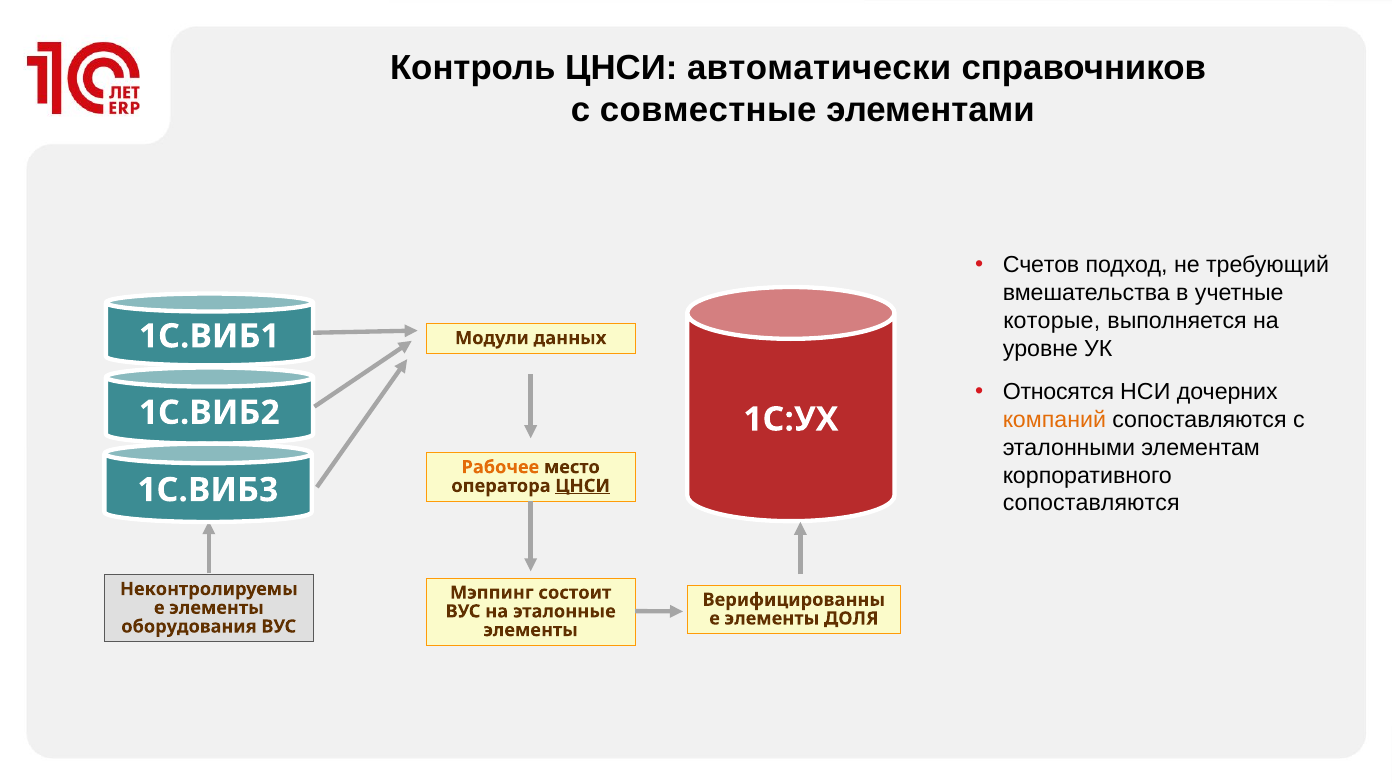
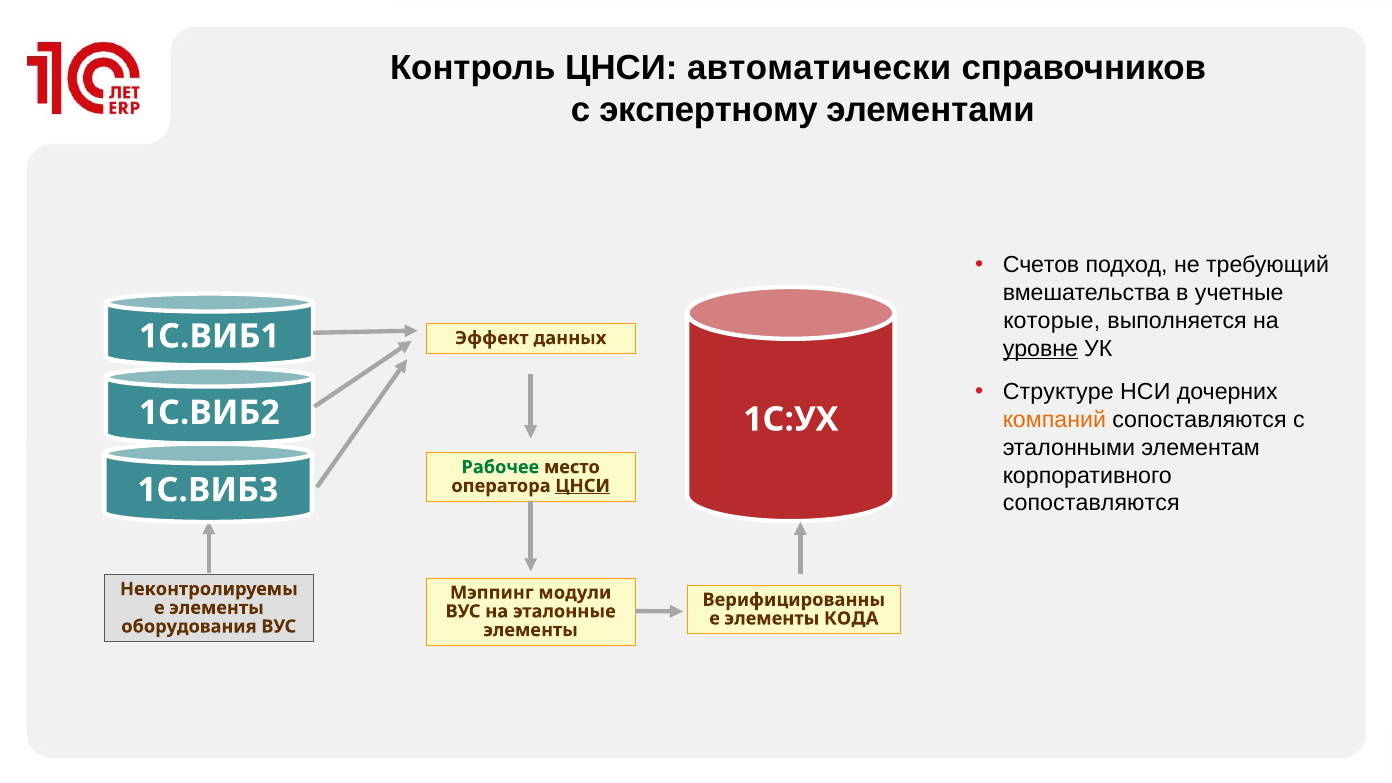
совместные: совместные -> экспертному
Модули: Модули -> Эффект
уровне underline: none -> present
Относятся: Относятся -> Структуре
Рабочее colour: orange -> green
состоит: состоит -> модули
ДОЛЯ: ДОЛЯ -> КОДА
